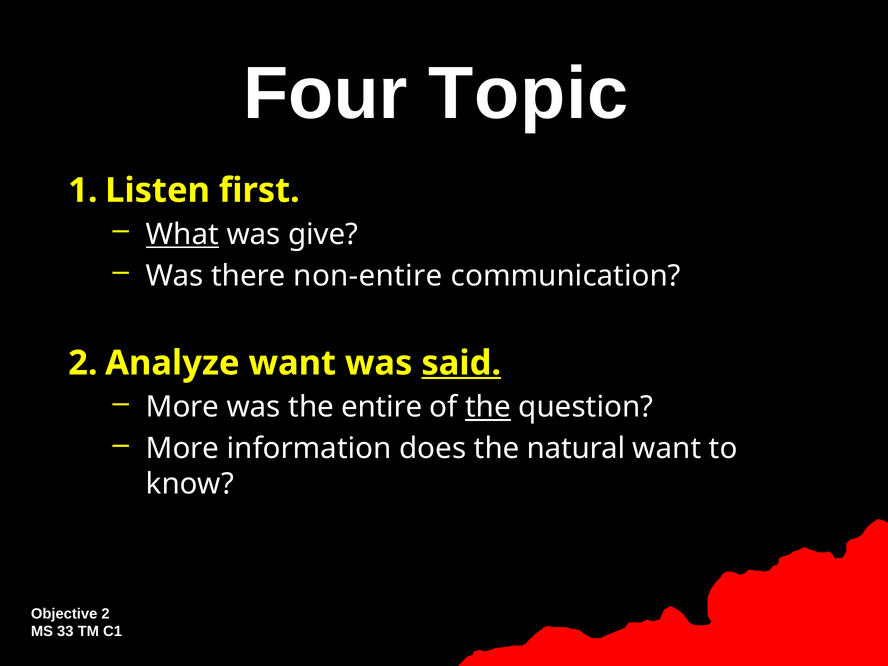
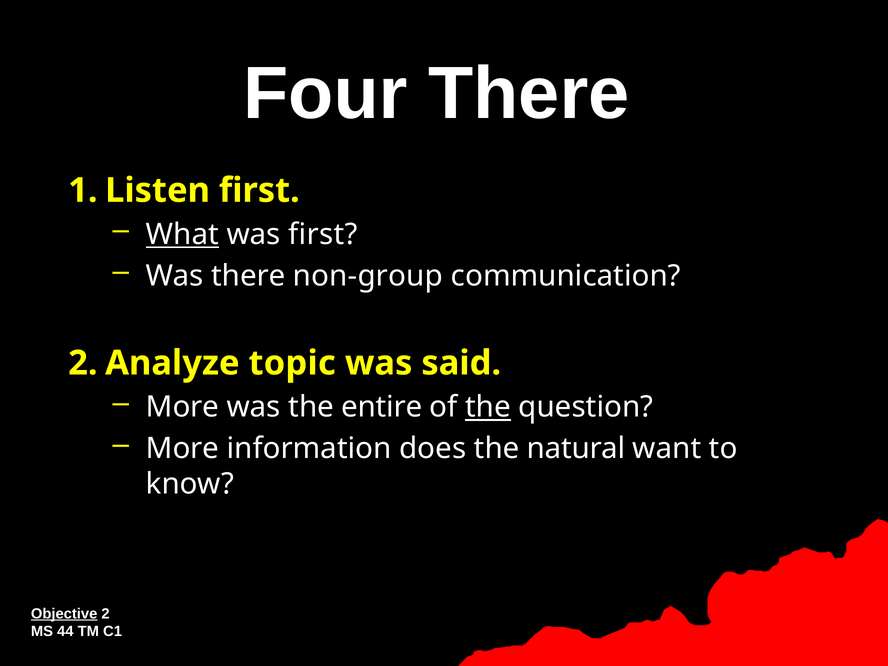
Four Topic: Topic -> There
was give: give -> first
non-entire: non-entire -> non-group
want at (292, 363): want -> topic
said underline: present -> none
Objective underline: none -> present
33: 33 -> 44
